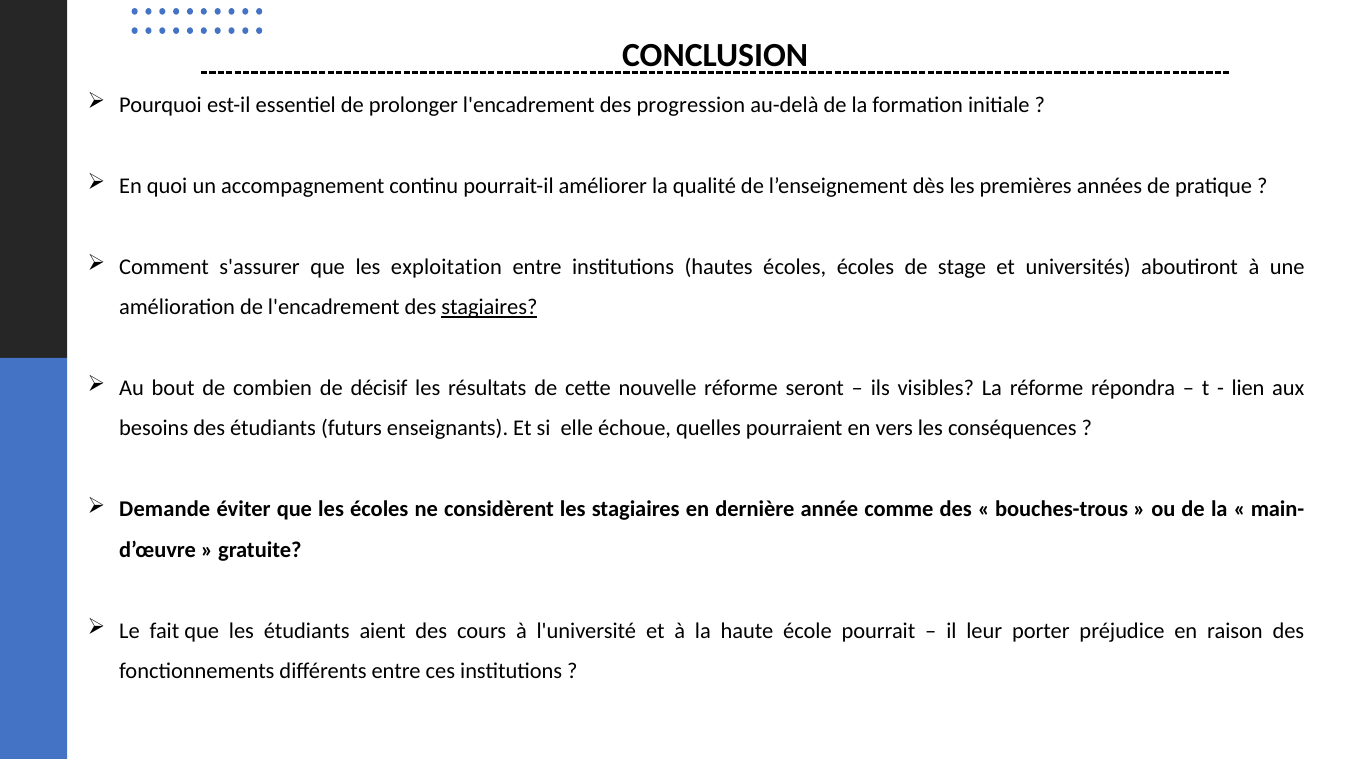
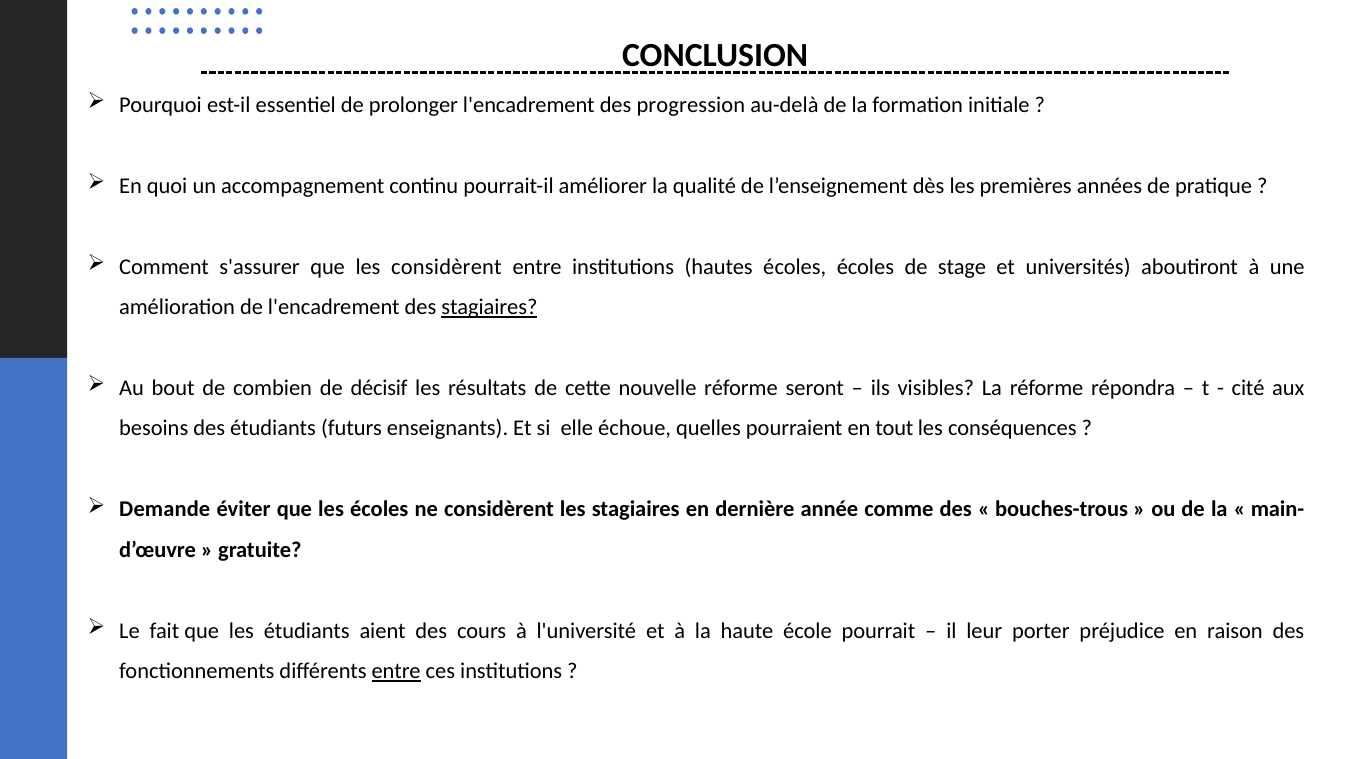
les exploitation: exploitation -> considèrent
lien: lien -> cité
vers: vers -> tout
entre at (396, 672) underline: none -> present
